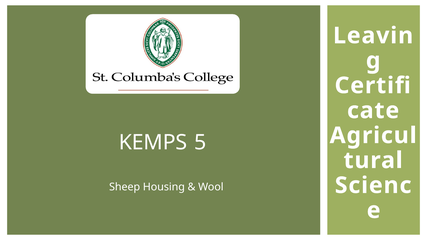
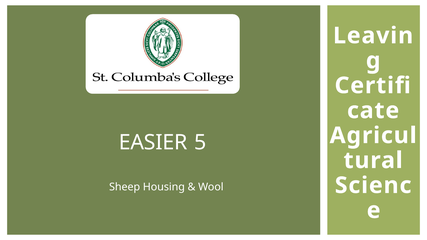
KEMPS: KEMPS -> EASIER
